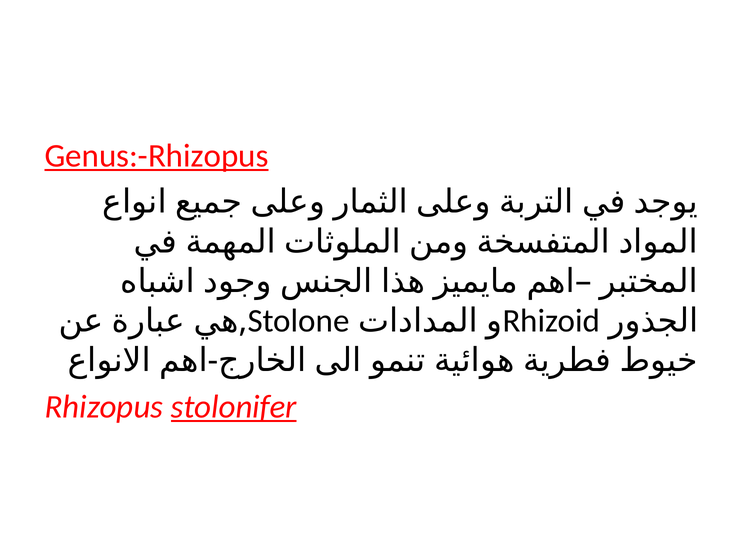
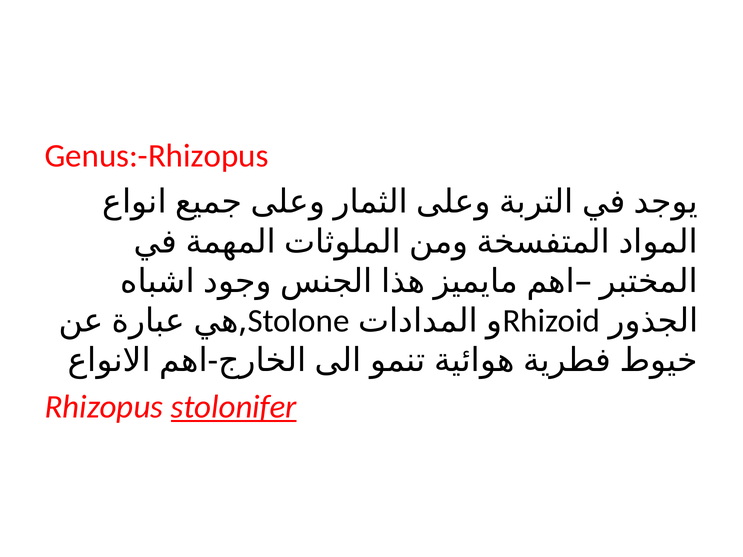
Genus:-Rhizopus underline: present -> none
